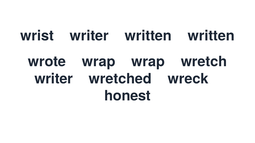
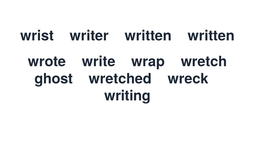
wrote wrap: wrap -> write
writer at (54, 79): writer -> ghost
honest: honest -> writing
